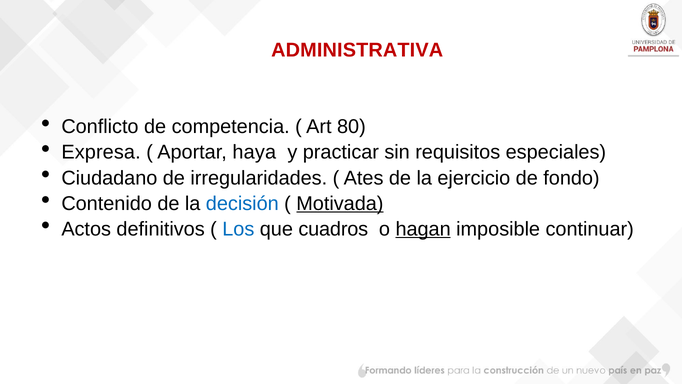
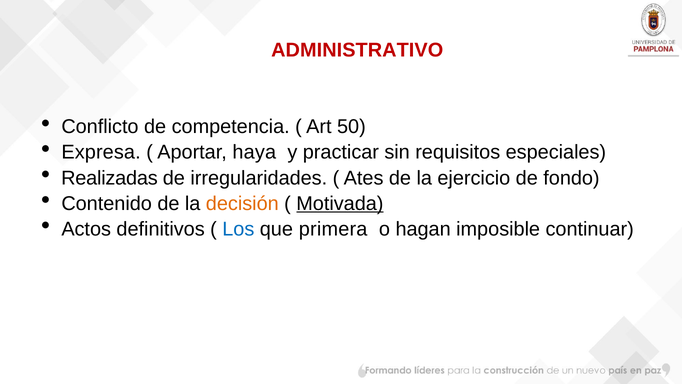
ADMINISTRATIVA: ADMINISTRATIVA -> ADMINISTRATIVO
80: 80 -> 50
Ciudadano: Ciudadano -> Realizadas
decisión colour: blue -> orange
cuadros: cuadros -> primera
hagan underline: present -> none
